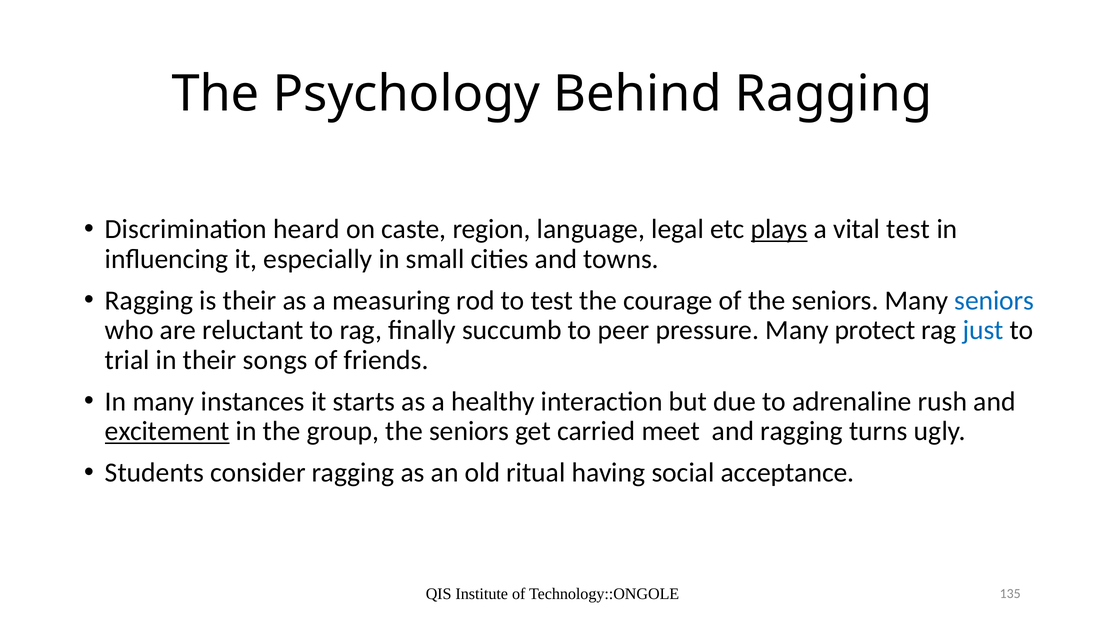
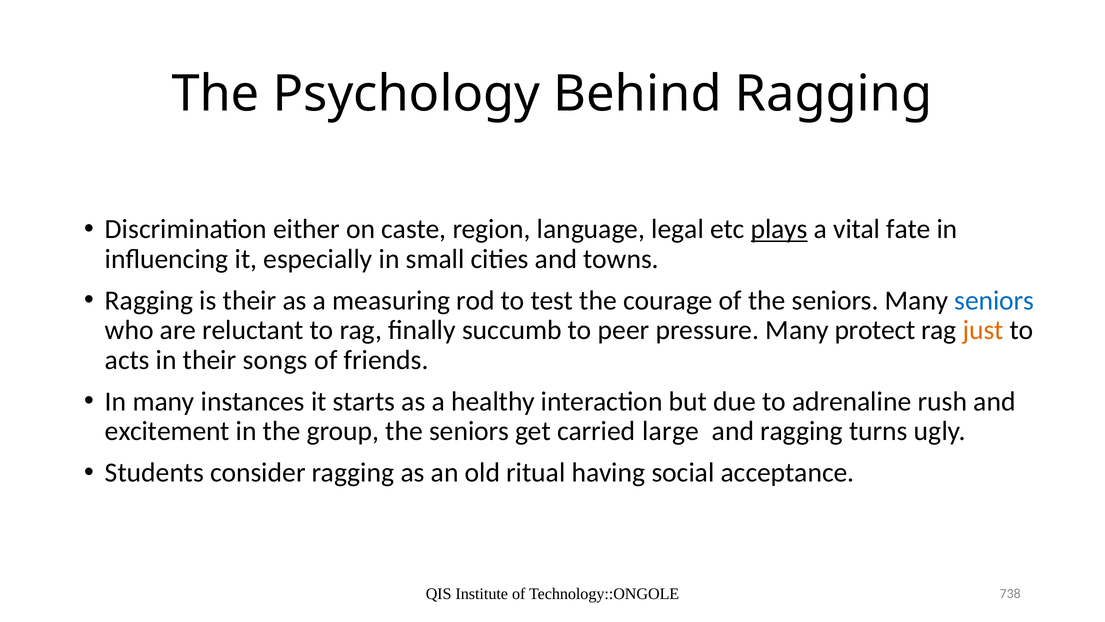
heard: heard -> either
vital test: test -> fate
just colour: blue -> orange
trial: trial -> acts
excitement underline: present -> none
meet: meet -> large
135: 135 -> 738
